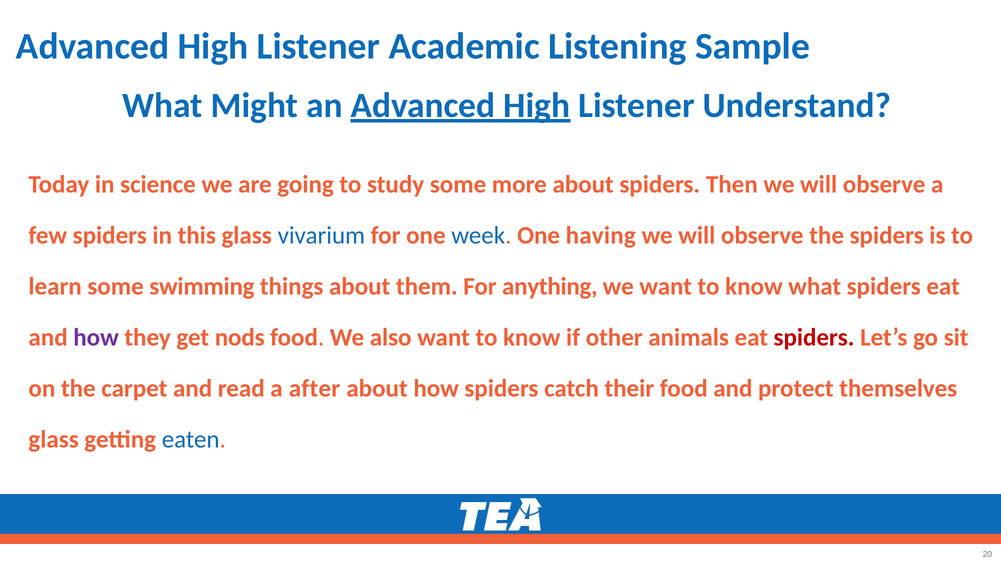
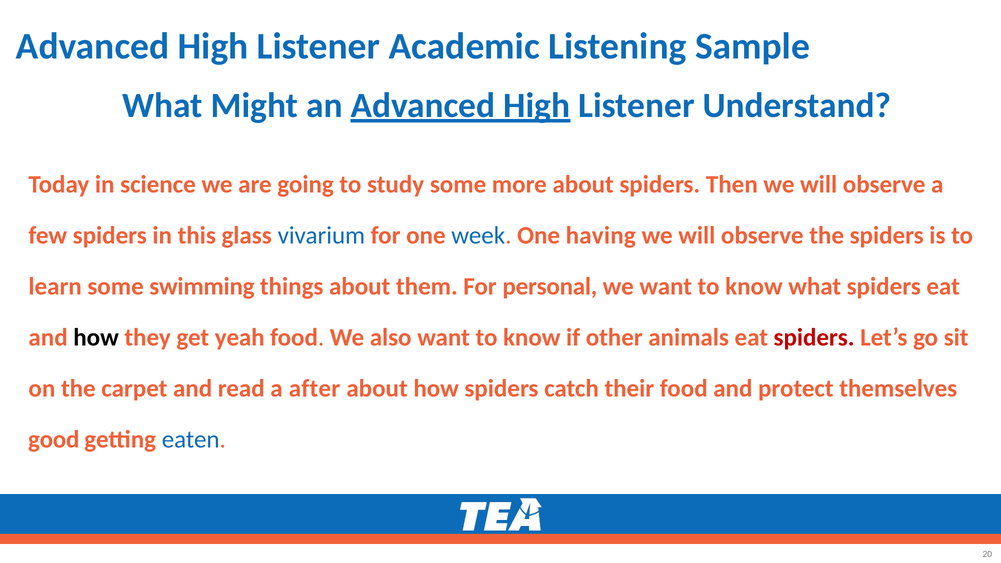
anything: anything -> personal
how at (96, 338) colour: purple -> black
nods: nods -> yeah
glass at (54, 440): glass -> good
